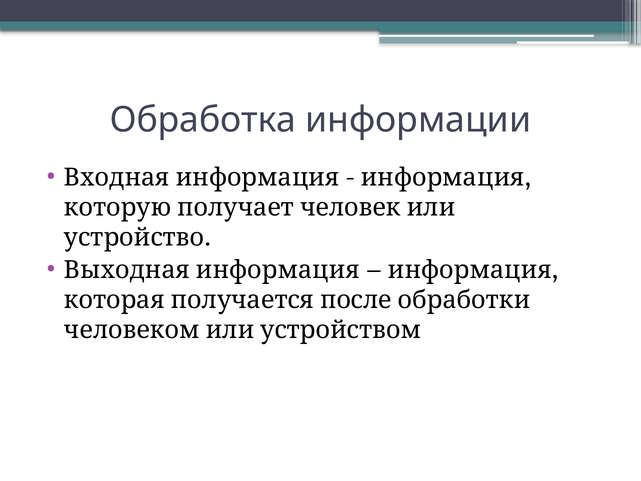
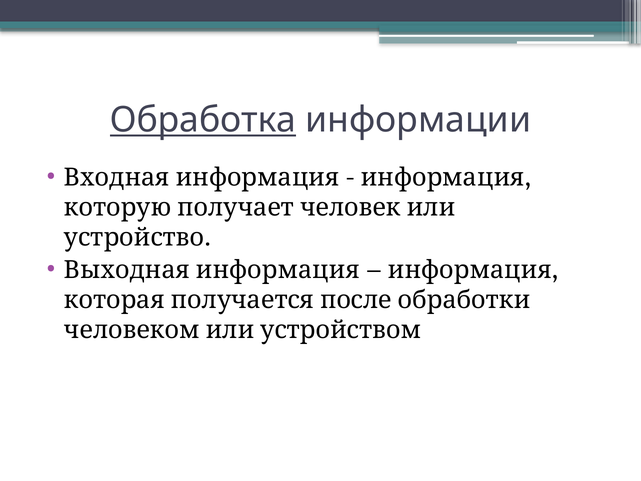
Обработка underline: none -> present
